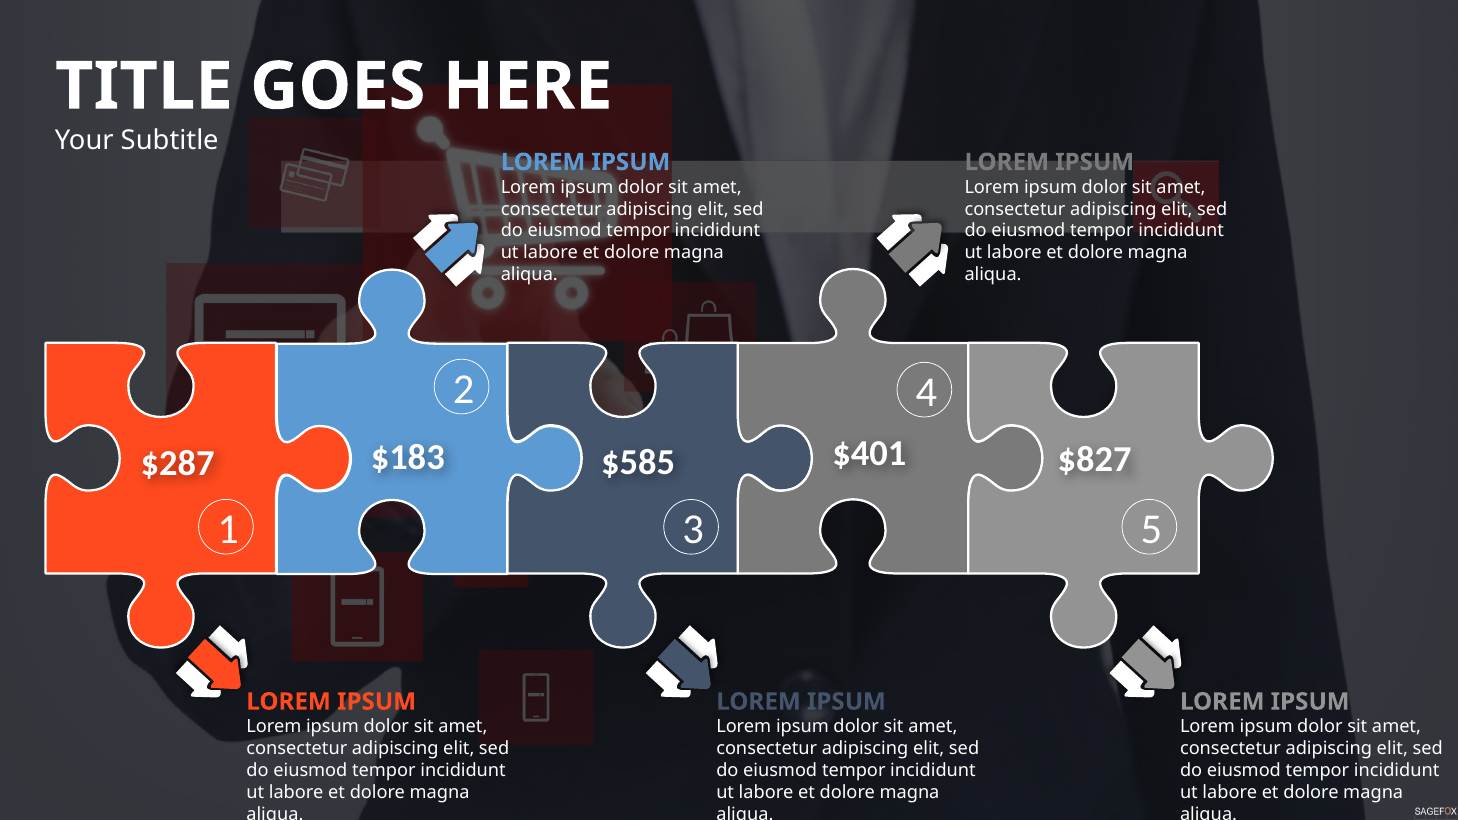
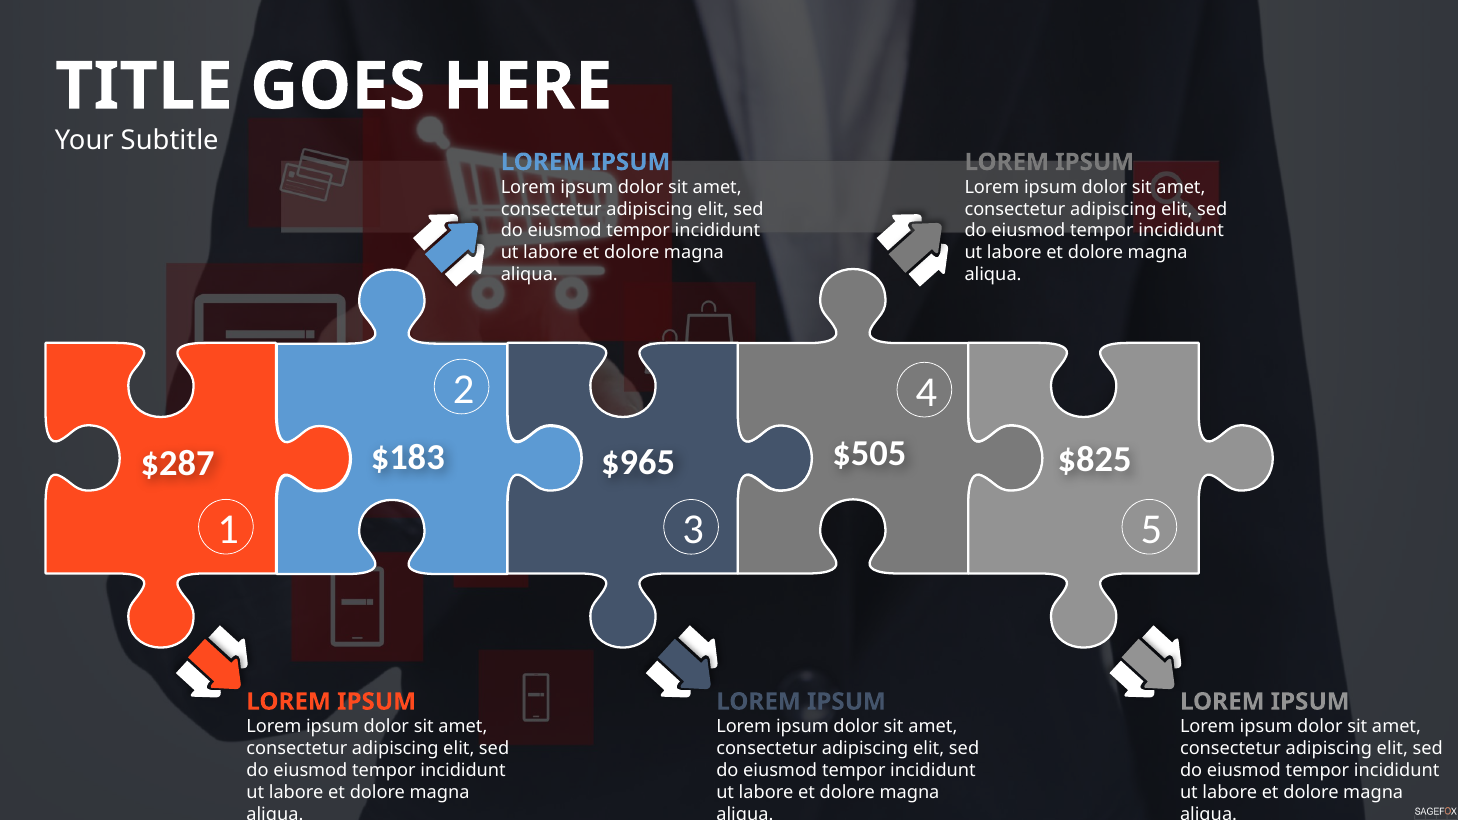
$401: $401 -> $505
$827: $827 -> $825
$585: $585 -> $965
